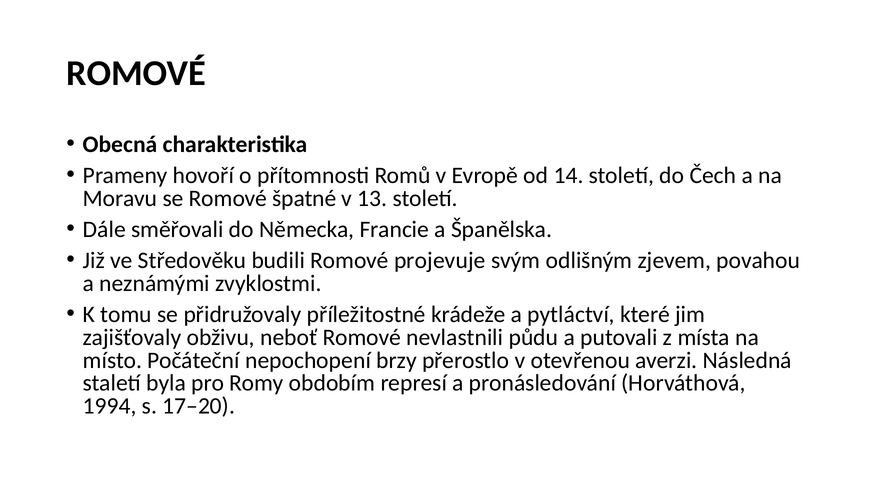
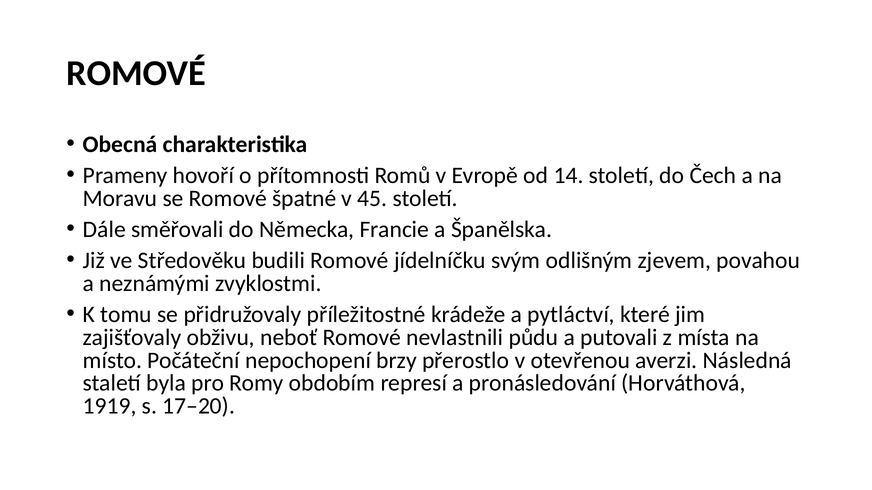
13: 13 -> 45
projevuje: projevuje -> jídelníčku
1994: 1994 -> 1919
